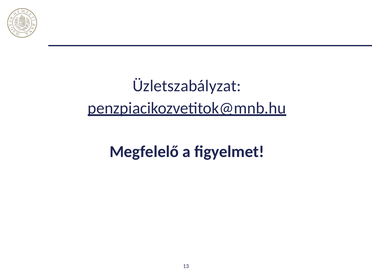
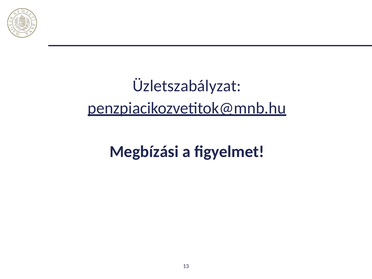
Megfelelő: Megfelelő -> Megbízási
